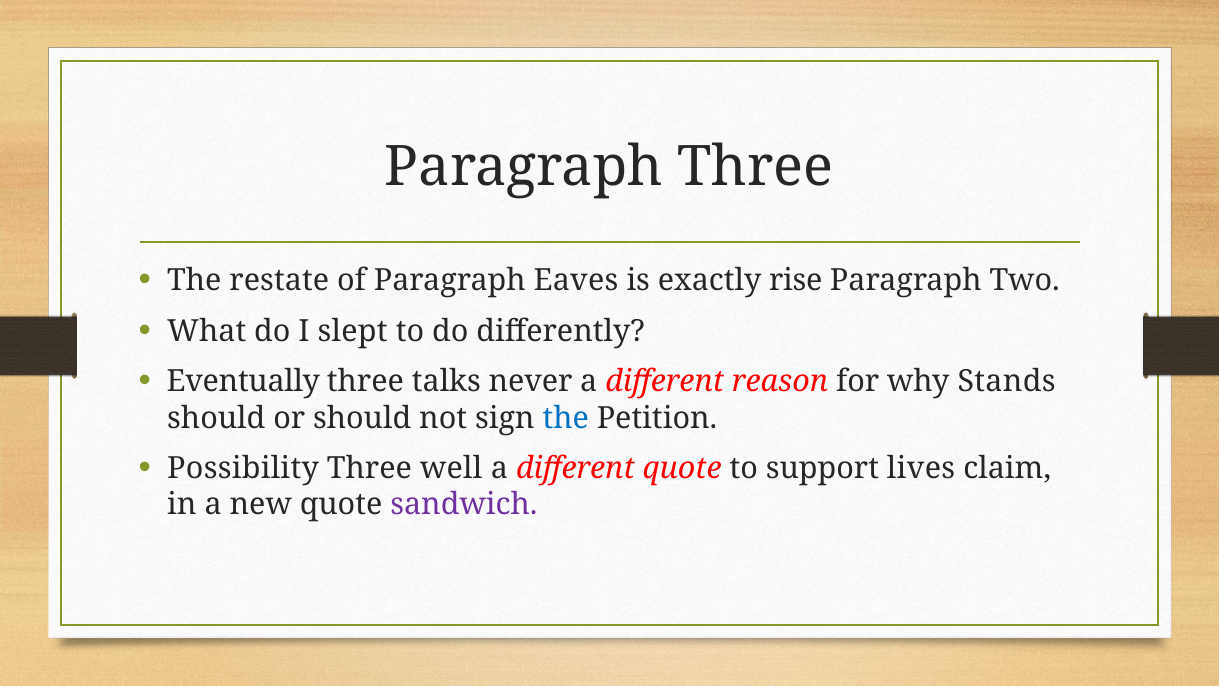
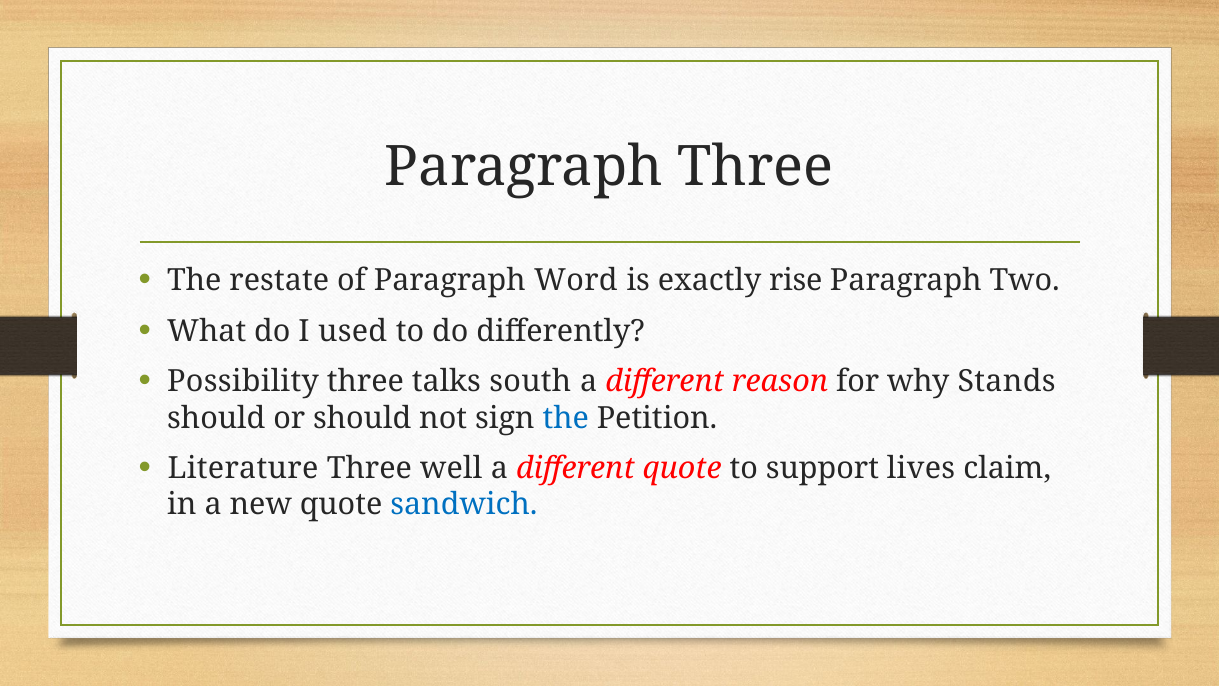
Eaves: Eaves -> Word
slept: slept -> used
Eventually: Eventually -> Possibility
never: never -> south
Possibility: Possibility -> Literature
sandwich colour: purple -> blue
